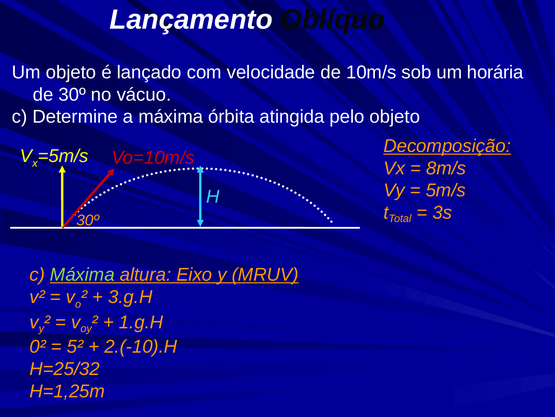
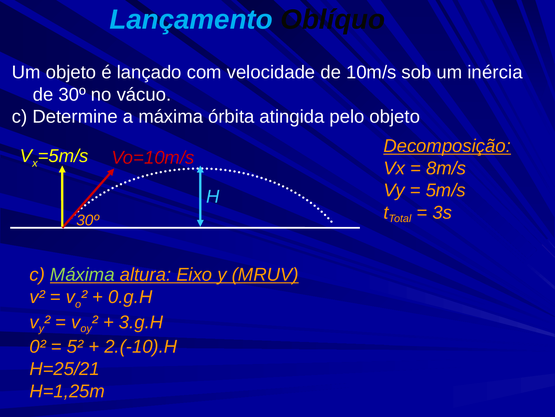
Lançamento colour: white -> light blue
horária: horária -> inércia
3.g.H: 3.g.H -> 0.g.H
1.g.H: 1.g.H -> 3.g.H
H=25/32: H=25/32 -> H=25/21
